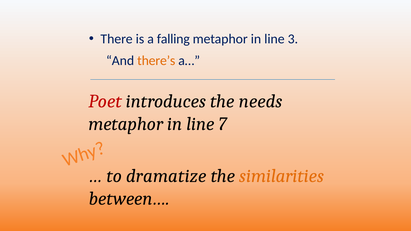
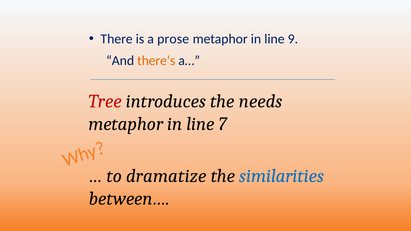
falling: falling -> prose
3: 3 -> 9
Poet: Poet -> Tree
similarities colour: orange -> blue
